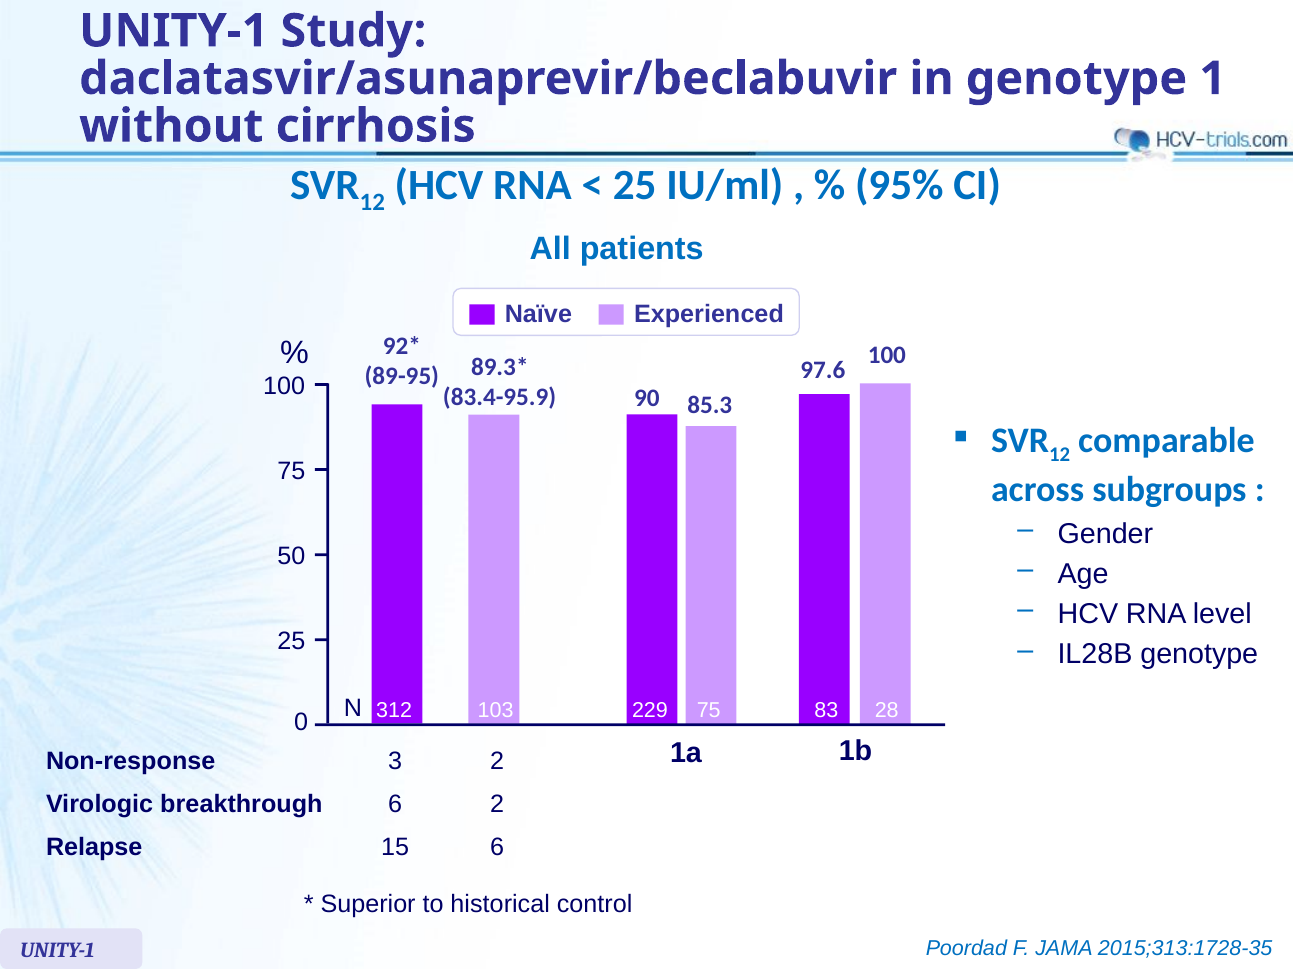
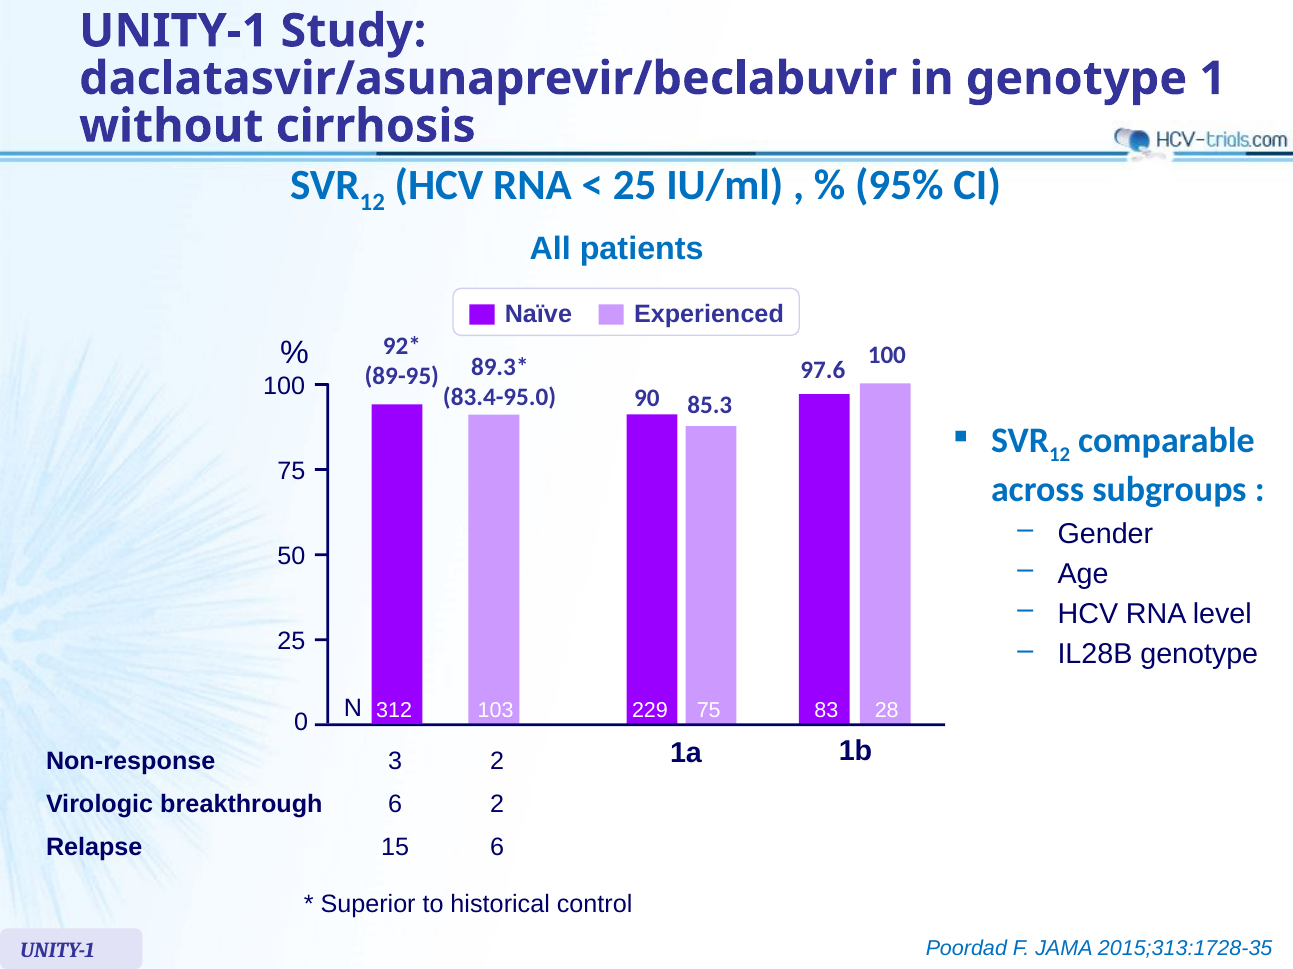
83.4-95.9: 83.4-95.9 -> 83.4-95.0
